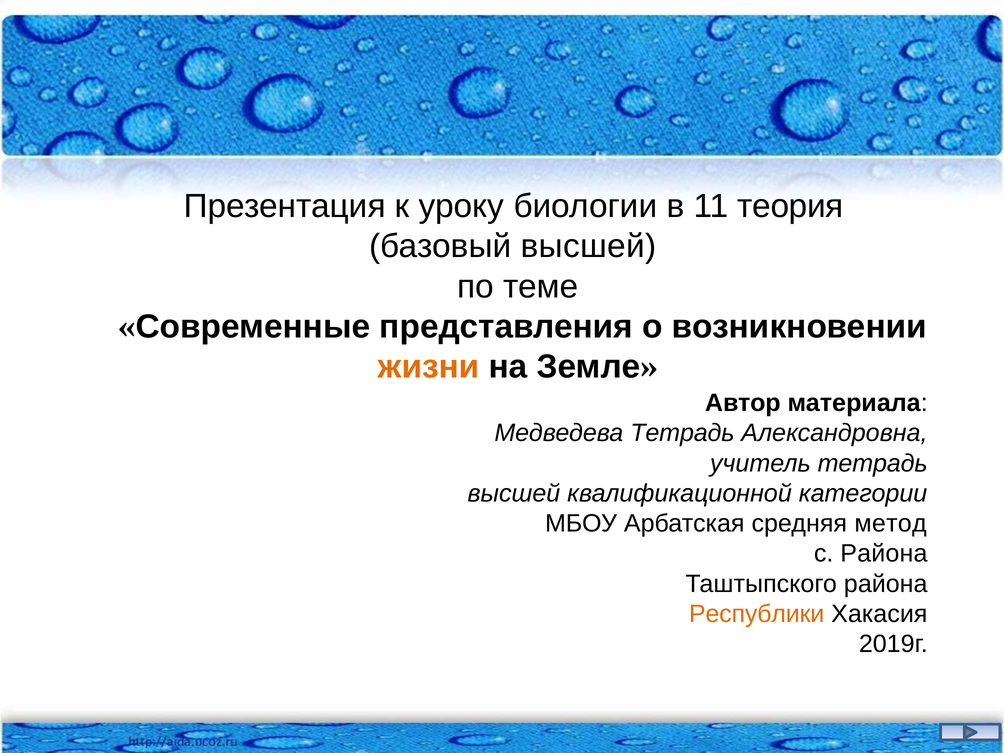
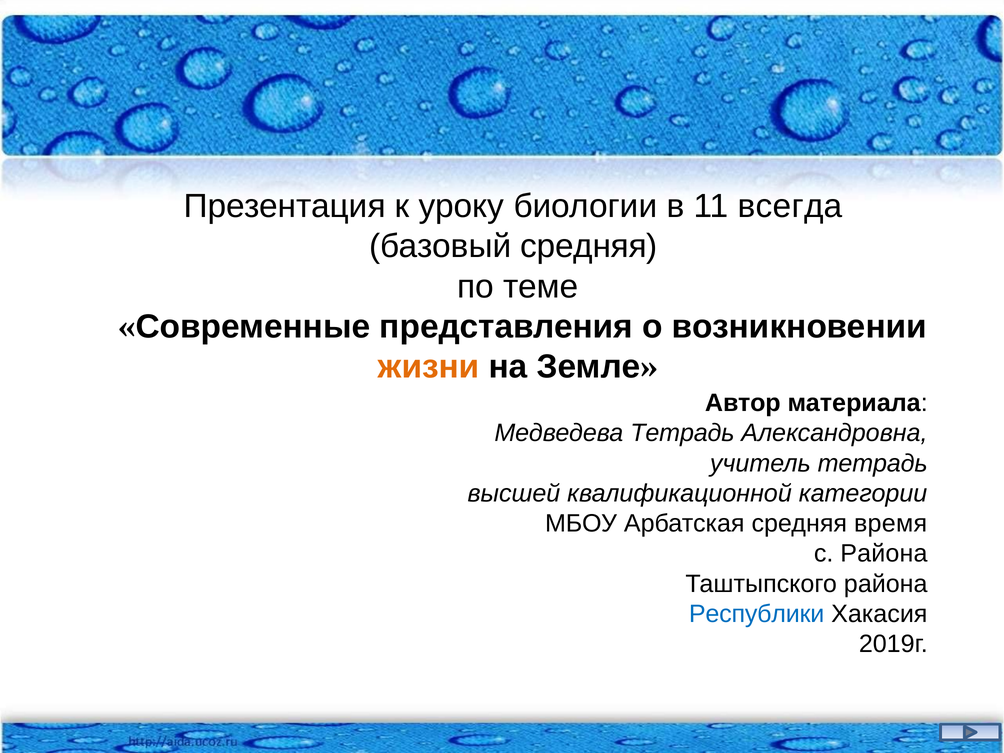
теория: теория -> всегда
базовый высшей: высшей -> средняя
метод: метод -> время
Республики colour: orange -> blue
